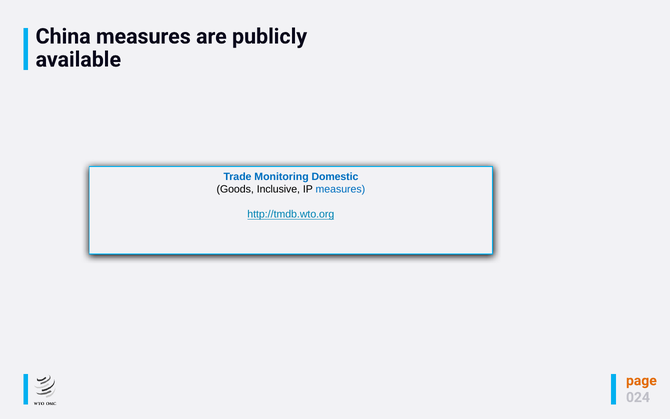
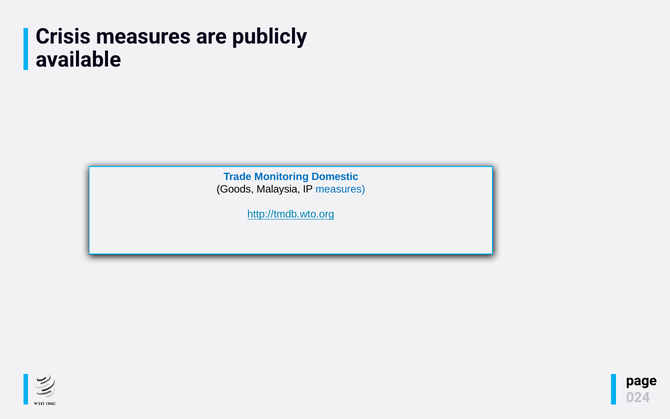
China: China -> Crisis
Inclusive: Inclusive -> Malaysia
page colour: orange -> black
